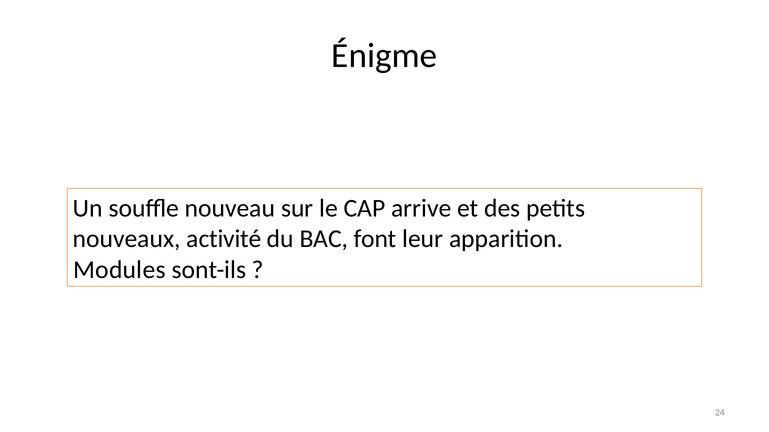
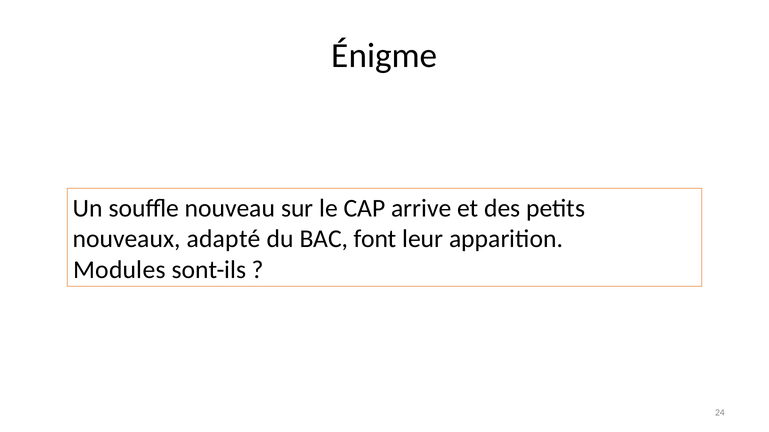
activité: activité -> adapté
